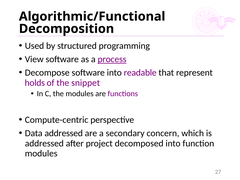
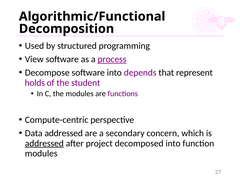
readable: readable -> depends
snippet: snippet -> student
addressed at (44, 143) underline: none -> present
